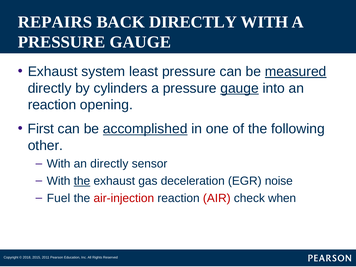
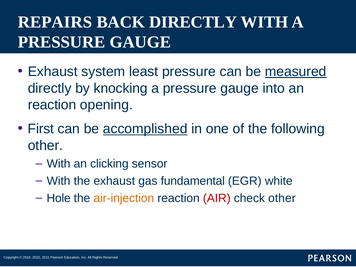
cylinders: cylinders -> knocking
gauge at (240, 88) underline: present -> none
an directly: directly -> clicking
the at (82, 181) underline: present -> none
deceleration: deceleration -> fundamental
noise: noise -> white
Fuel: Fuel -> Hole
air-injection colour: red -> orange
check when: when -> other
